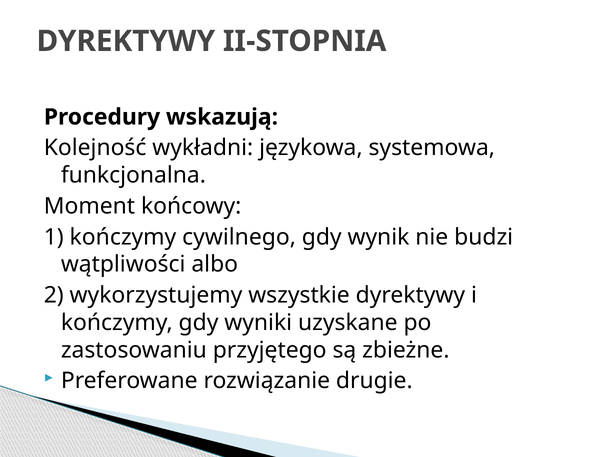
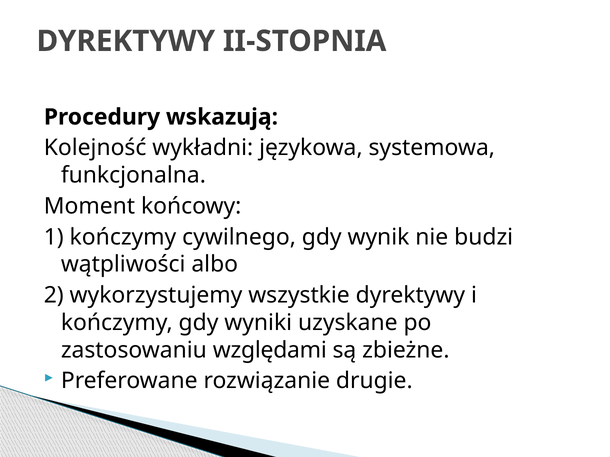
przyjętego: przyjętego -> względami
